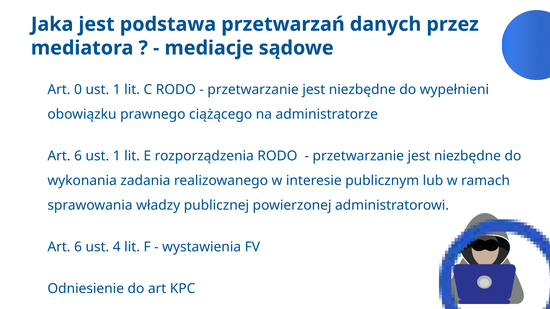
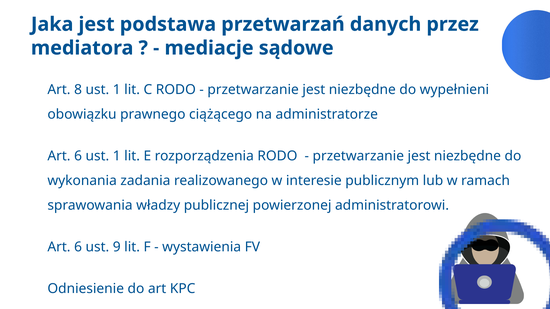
0: 0 -> 8
4: 4 -> 9
